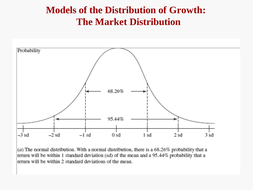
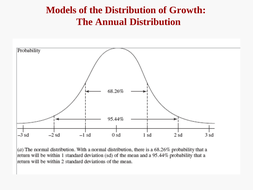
Market: Market -> Annual
